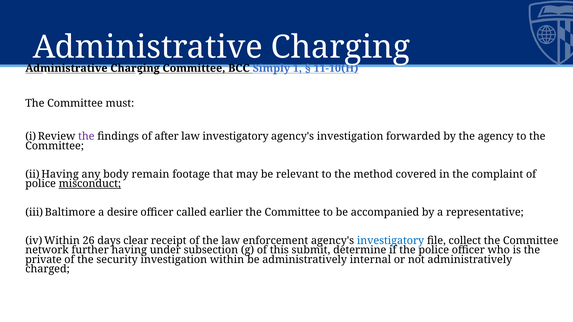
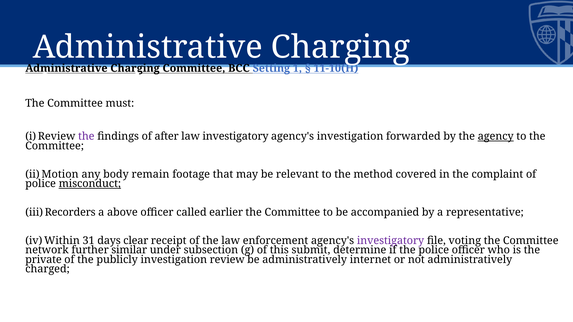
Simply: Simply -> Setting
agency underline: none -> present
ii Having: Having -> Motion
Baltimore: Baltimore -> Recorders
desire: desire -> above
26: 26 -> 31
investigatory at (391, 241) colour: blue -> purple
collect: collect -> voting
further having: having -> similar
security: security -> publicly
investigation within: within -> review
internal: internal -> internet
